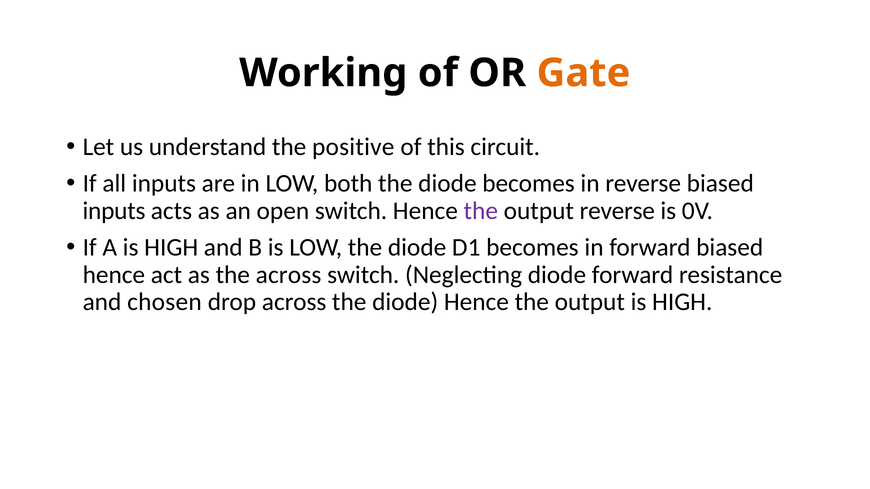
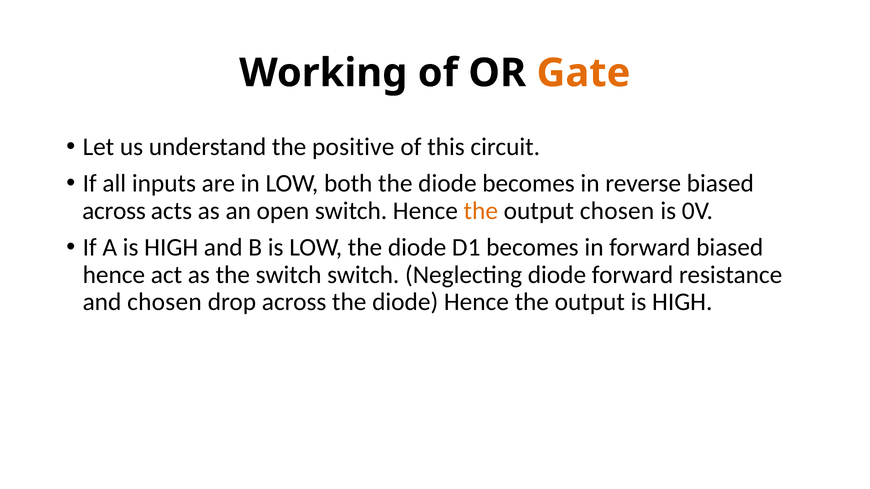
inputs at (114, 211): inputs -> across
the at (481, 211) colour: purple -> orange
output reverse: reverse -> chosen
the across: across -> switch
